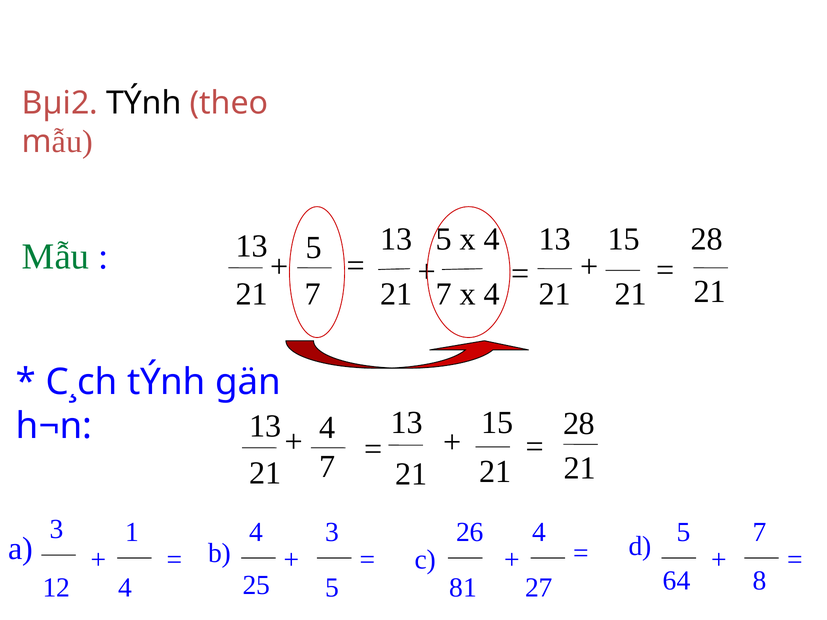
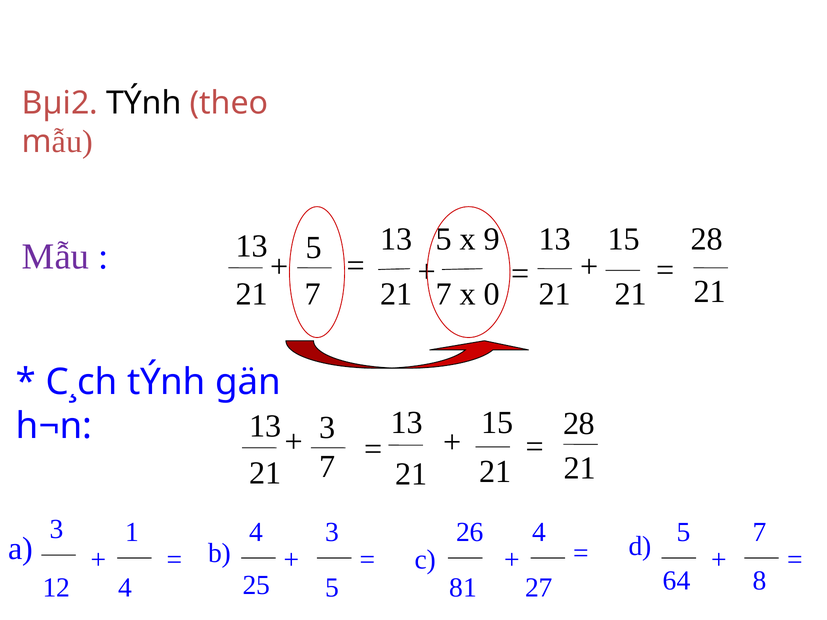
5 x 4: 4 -> 9
Mẫu colour: green -> purple
7 x 4: 4 -> 0
4 at (327, 428): 4 -> 3
